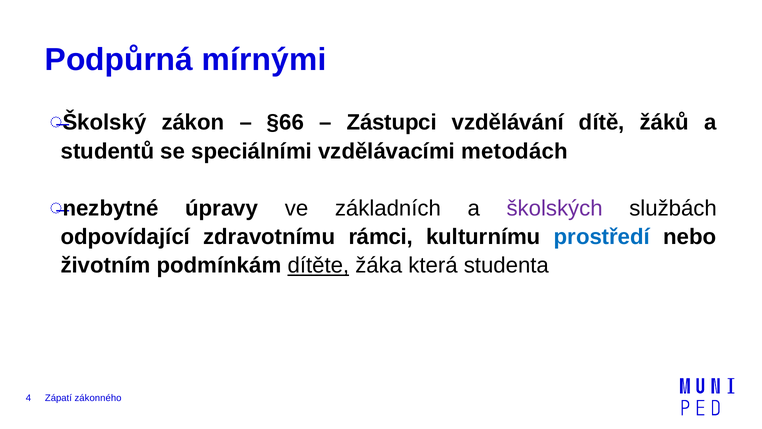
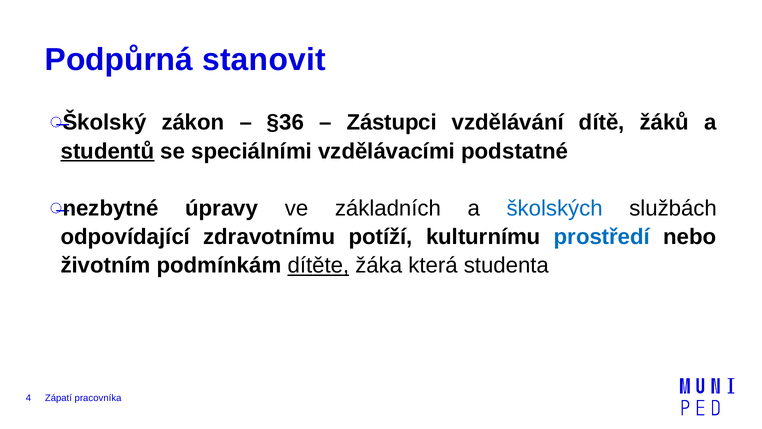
mírnými: mírnými -> stanovit
§66: §66 -> §36
studentů underline: none -> present
metodách: metodách -> podstatné
školských colour: purple -> blue
rámci: rámci -> potíží
zákonného: zákonného -> pracovníka
